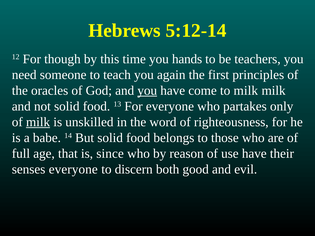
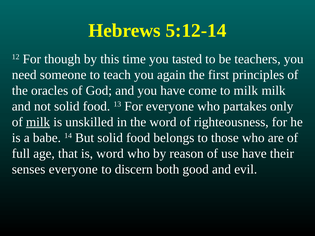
hands: hands -> tasted
you at (147, 91) underline: present -> none
is since: since -> word
